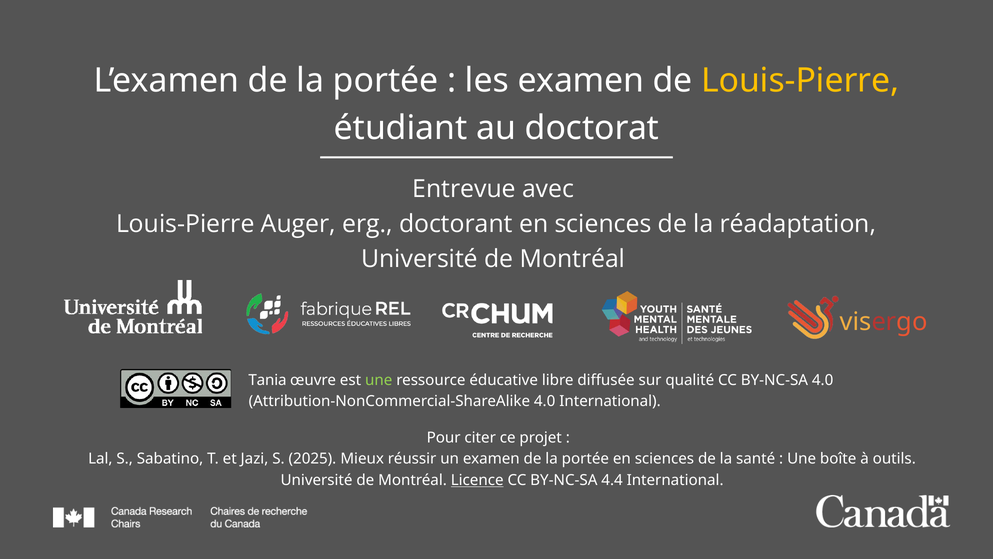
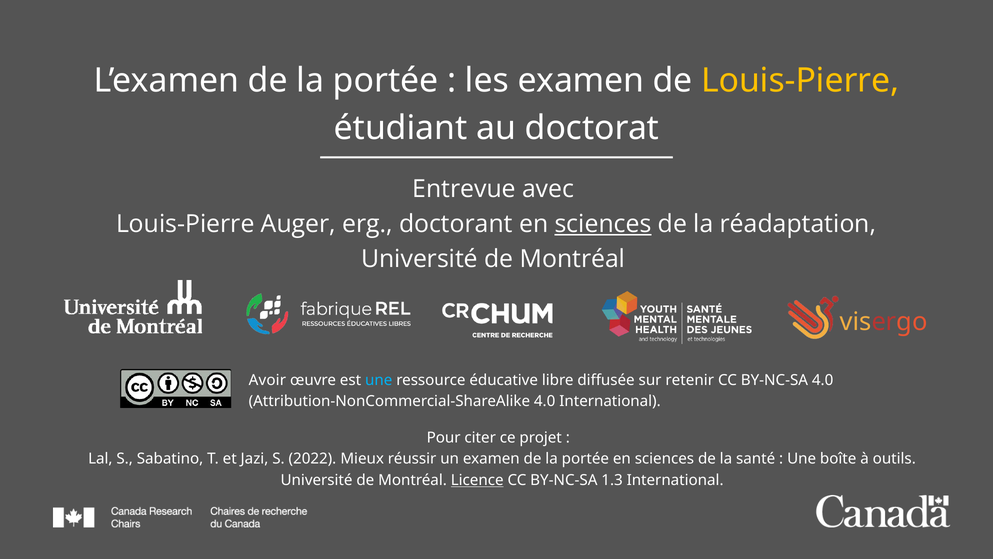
sciences at (603, 224) underline: none -> present
Tania: Tania -> Avoir
une at (379, 380) colour: light green -> light blue
qualité: qualité -> retenir
2025: 2025 -> 2022
4.4: 4.4 -> 1.3
